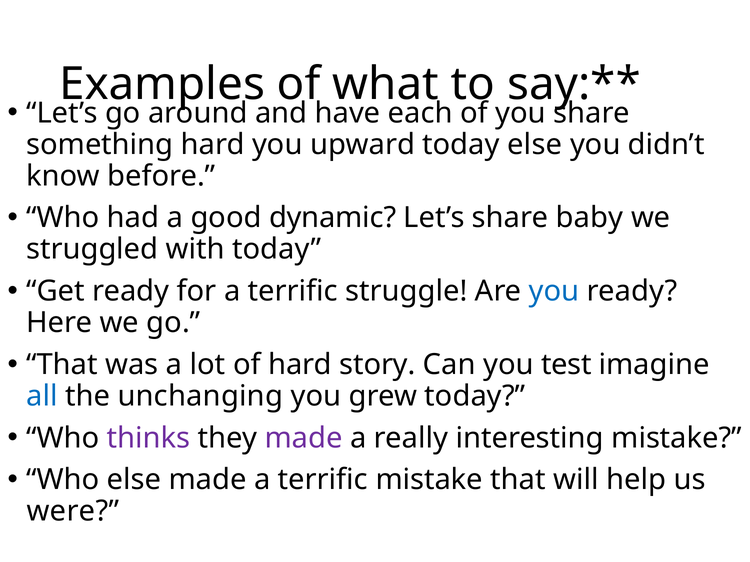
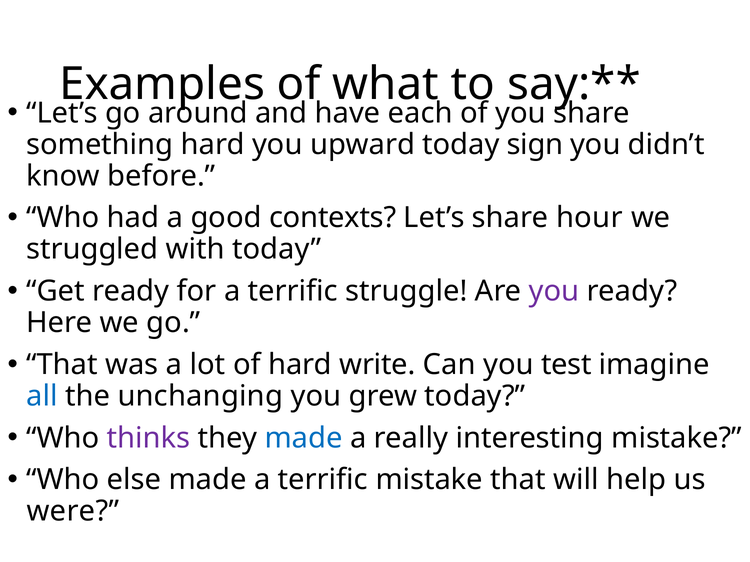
today else: else -> sign
dynamic: dynamic -> contexts
baby: baby -> hour
you at (554, 291) colour: blue -> purple
story: story -> write
made at (304, 438) colour: purple -> blue
